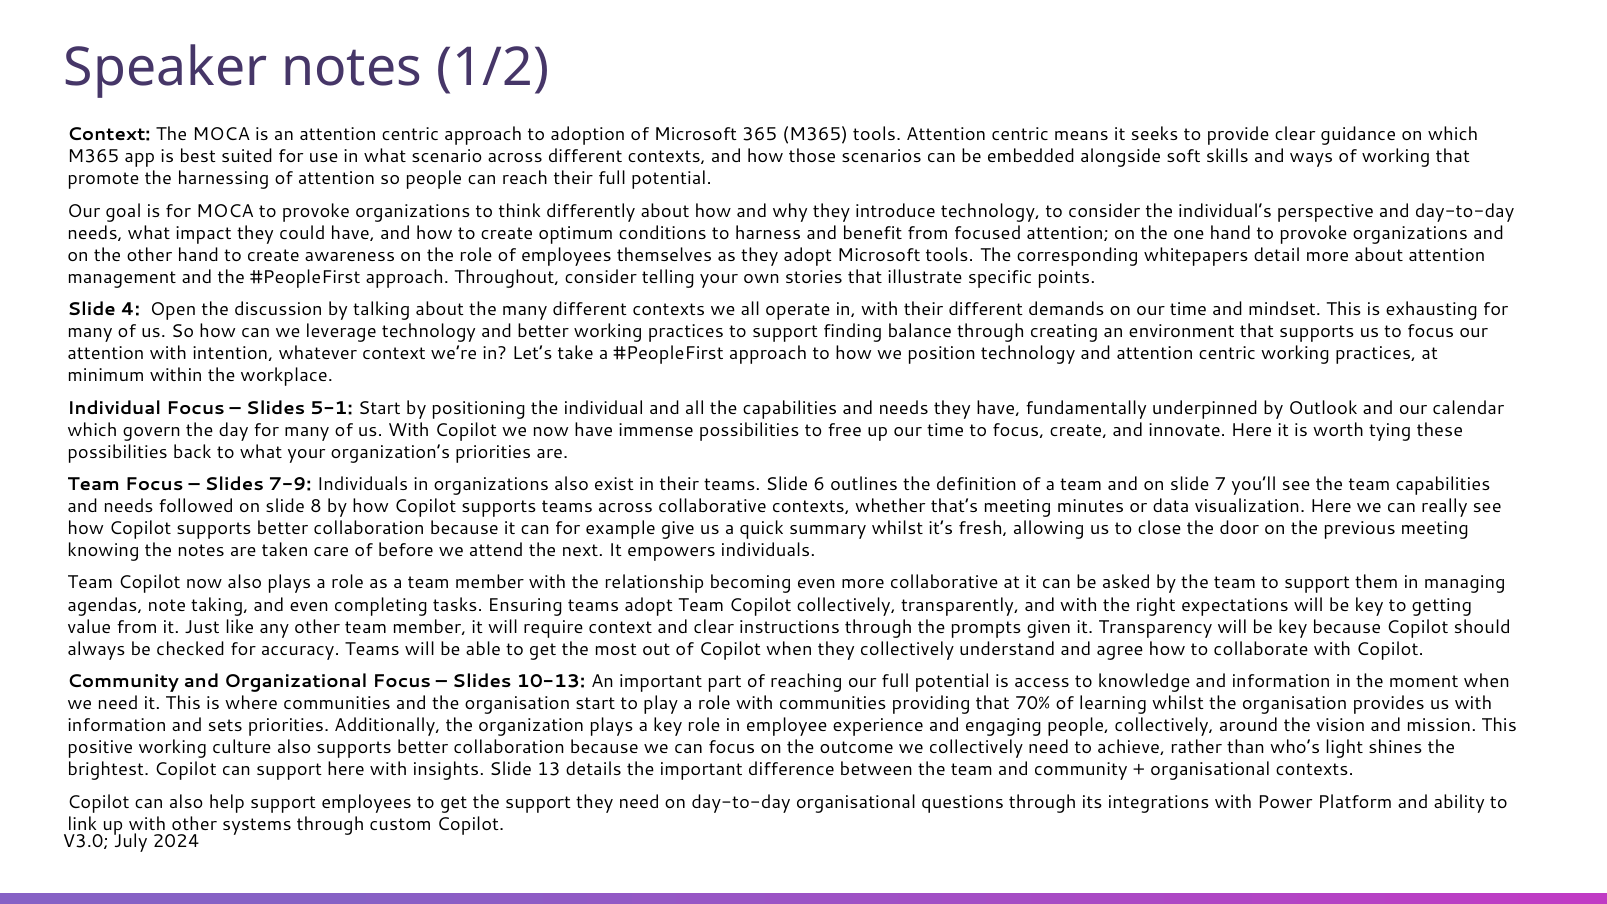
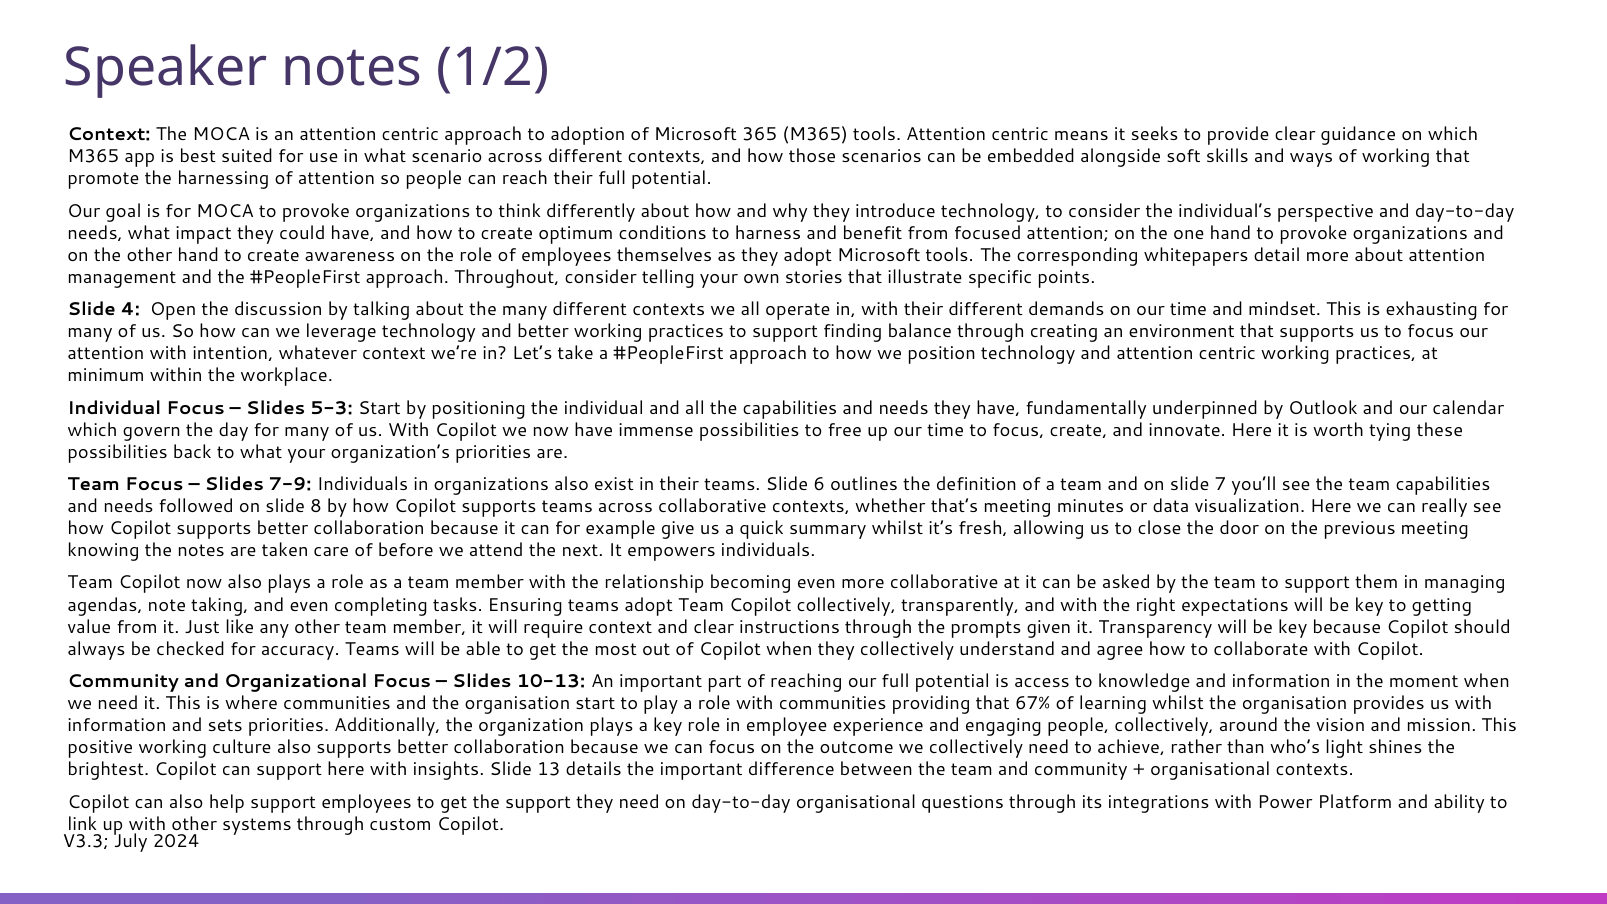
5-1: 5-1 -> 5-3
70%: 70% -> 67%
V3.0: V3.0 -> V3.3
